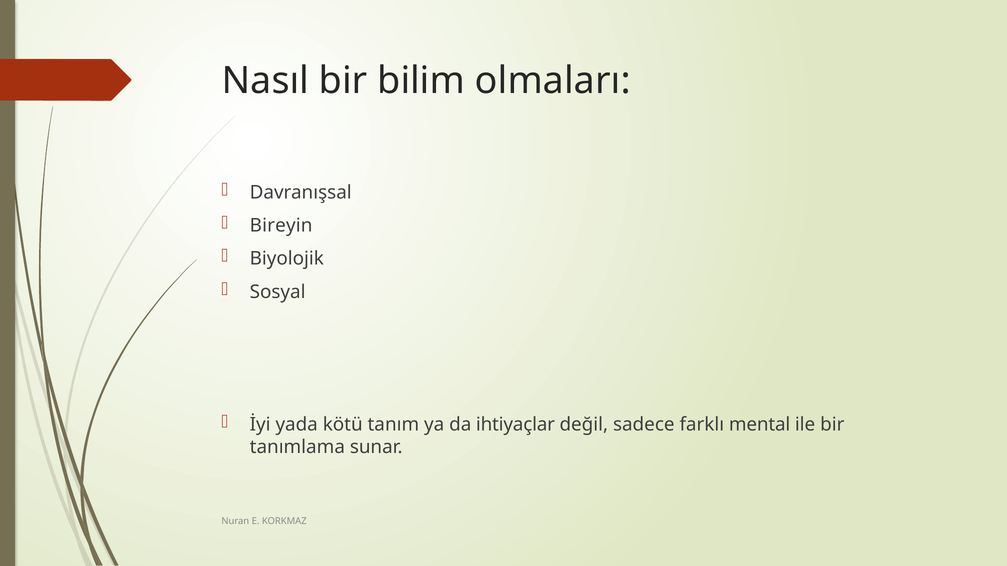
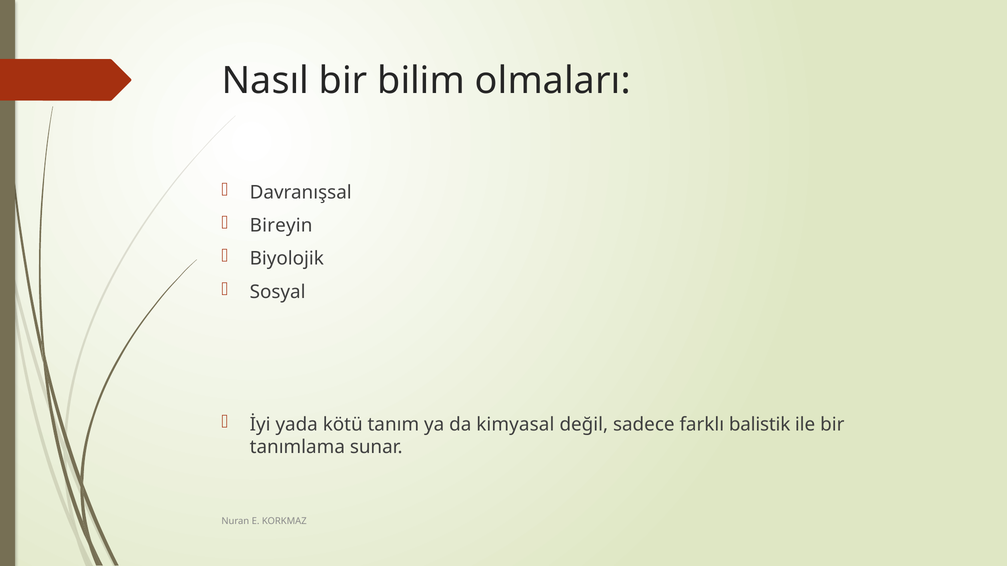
ihtiyaçlar: ihtiyaçlar -> kimyasal
mental: mental -> balistik
